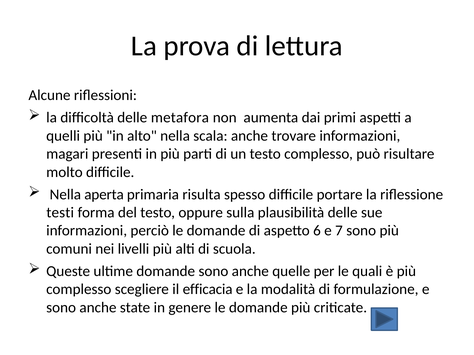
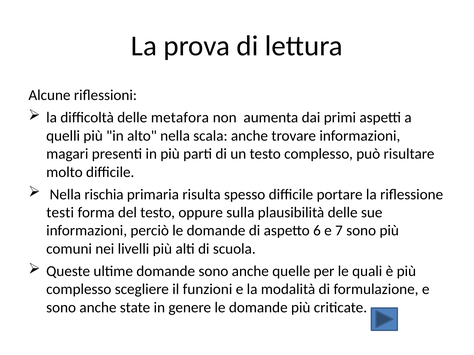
aperta: aperta -> rischia
efficacia: efficacia -> funzioni
